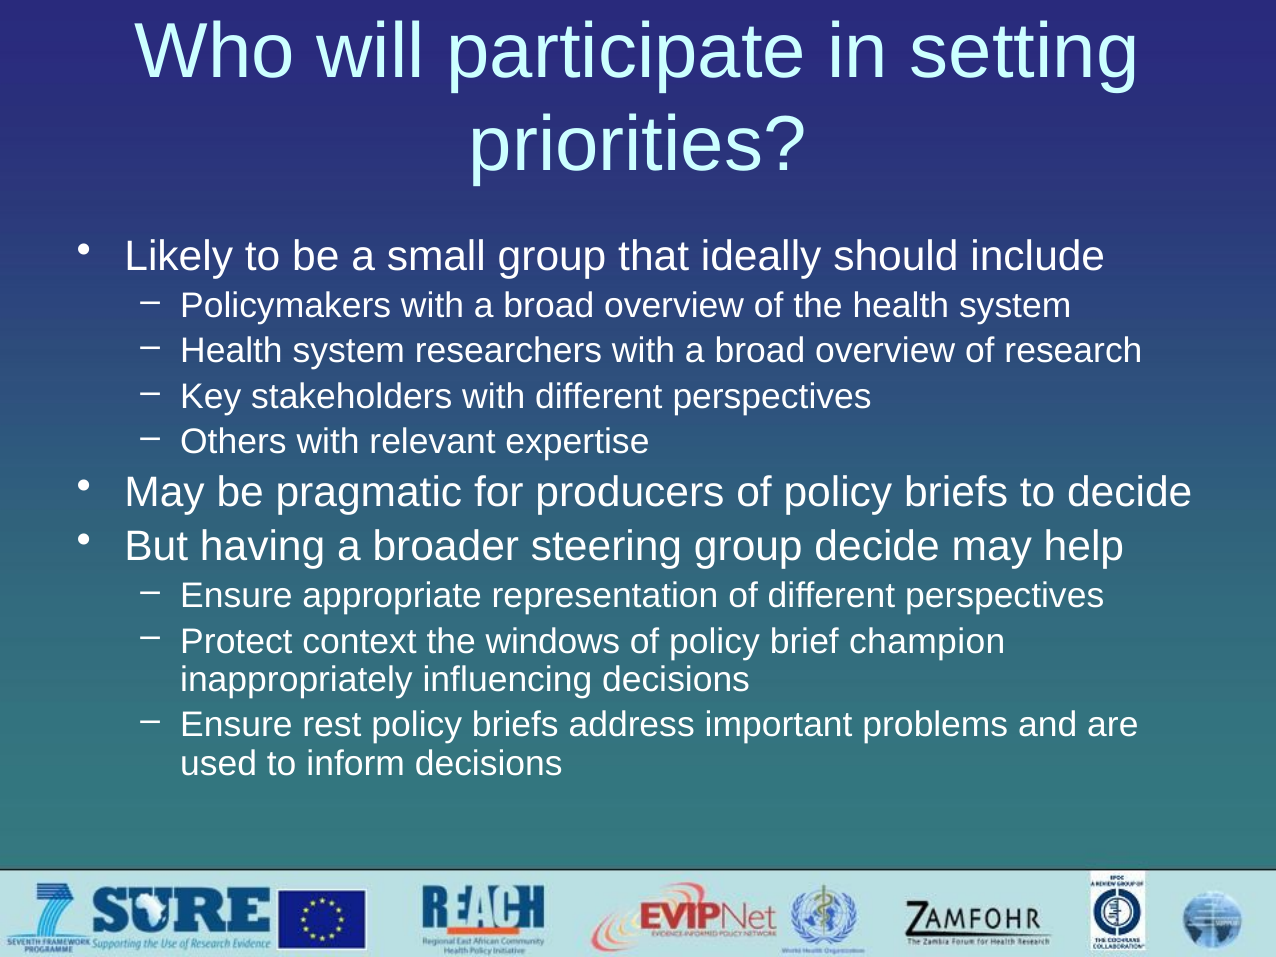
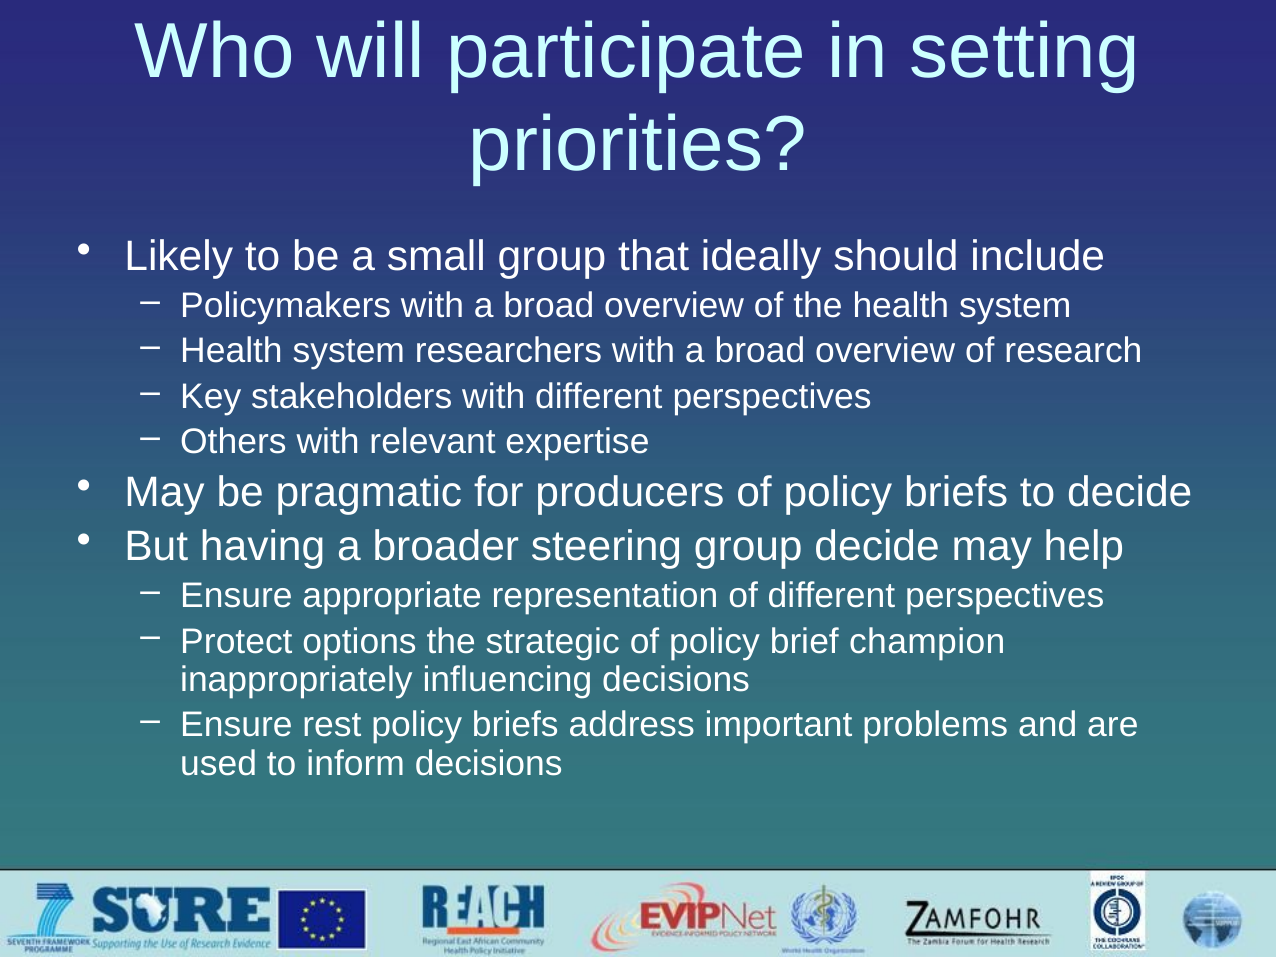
context: context -> options
windows: windows -> strategic
